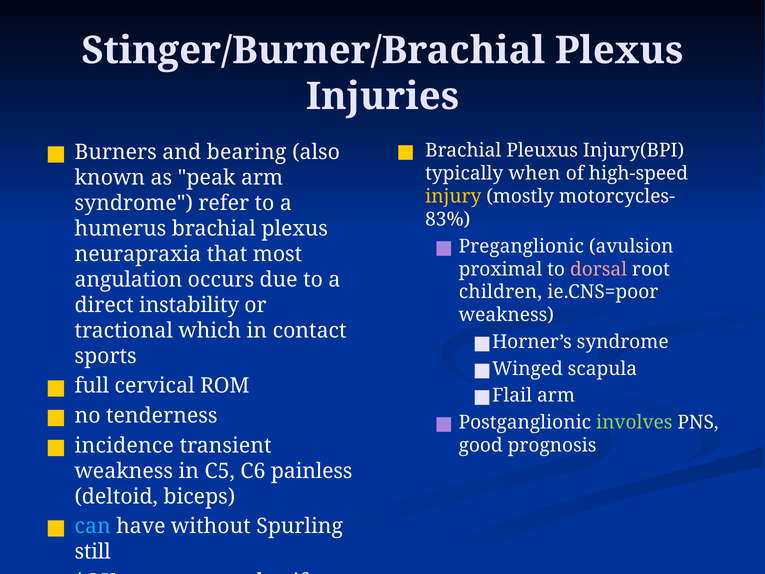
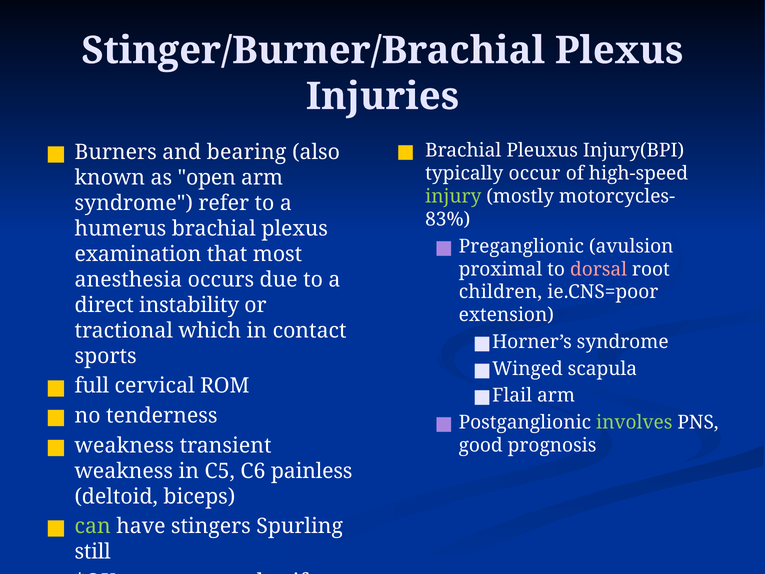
when: when -> occur
peak: peak -> open
injury colour: yellow -> light green
neurapraxia: neurapraxia -> examination
angulation: angulation -> anesthesia
weakness at (506, 315): weakness -> extension
incidence at (124, 445): incidence -> weakness
can colour: light blue -> light green
without: without -> stingers
